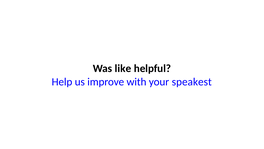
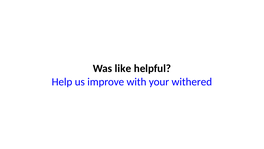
speakest: speakest -> withered
